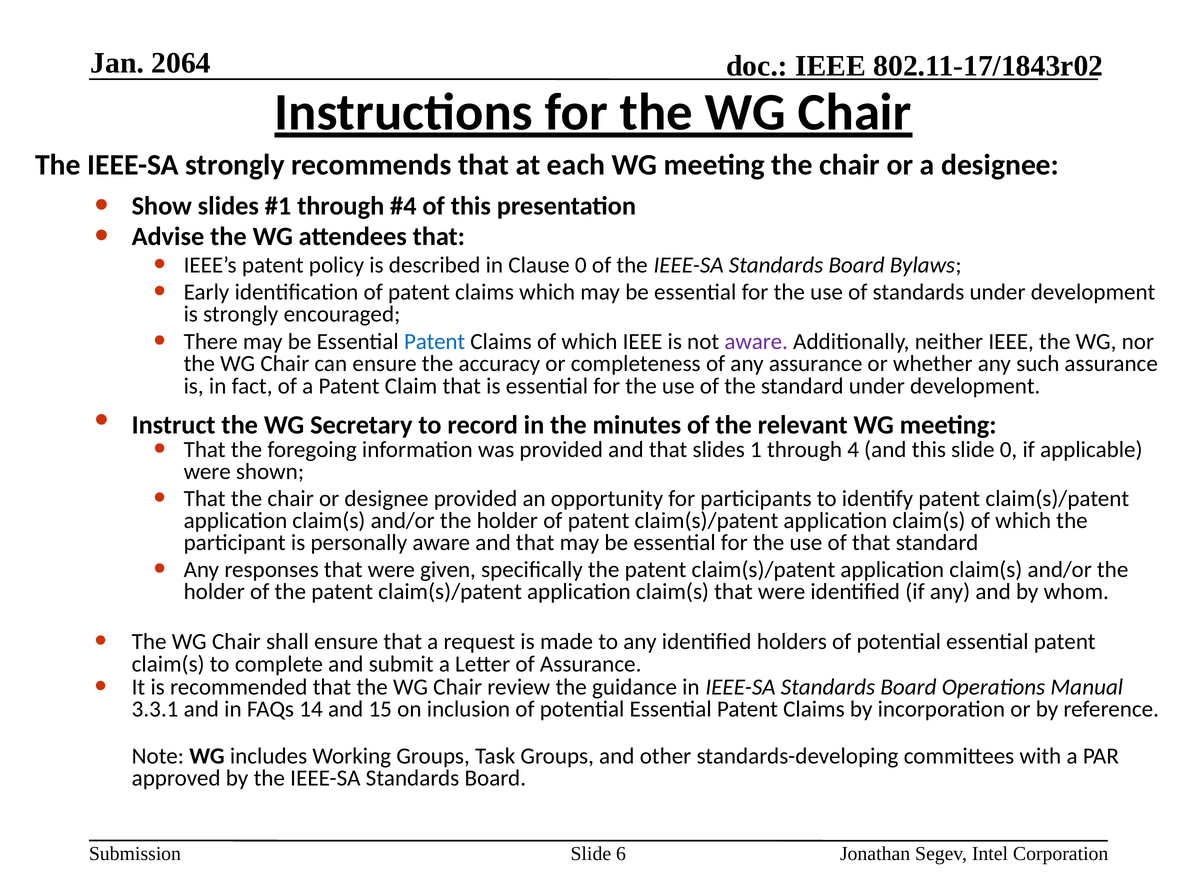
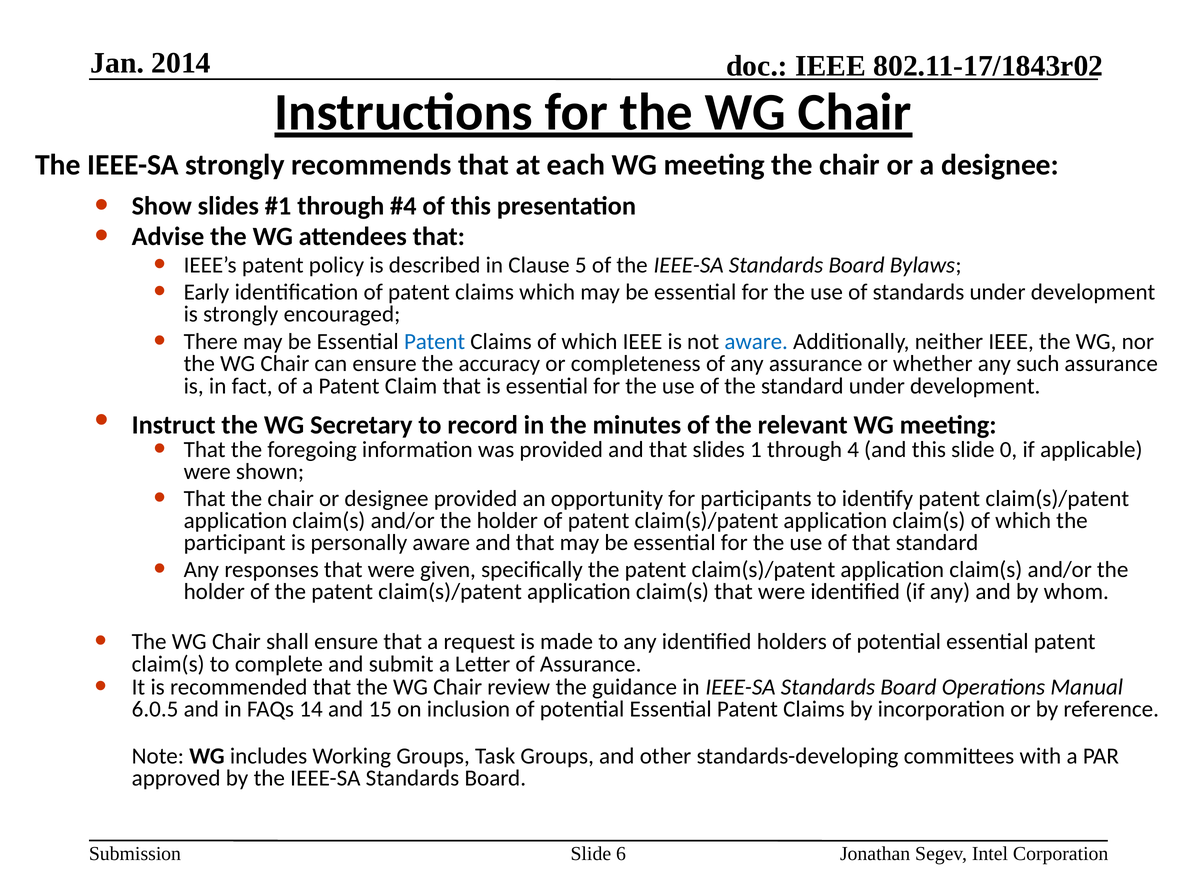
2064: 2064 -> 2014
Clause 0: 0 -> 5
aware at (756, 342) colour: purple -> blue
3.3.1: 3.3.1 -> 6.0.5
